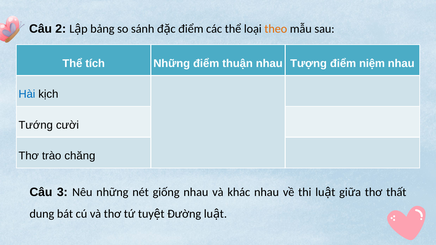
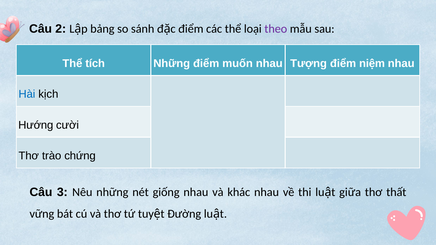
theo colour: orange -> purple
thuận: thuận -> muốn
Tướng: Tướng -> Hướng
chăng: chăng -> chứng
dung: dung -> vững
